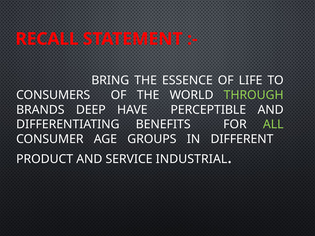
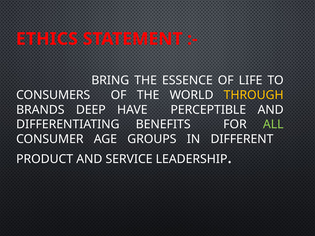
RECALL: RECALL -> ETHICS
THROUGH colour: light green -> yellow
INDUSTRIAL: INDUSTRIAL -> LEADERSHIP
